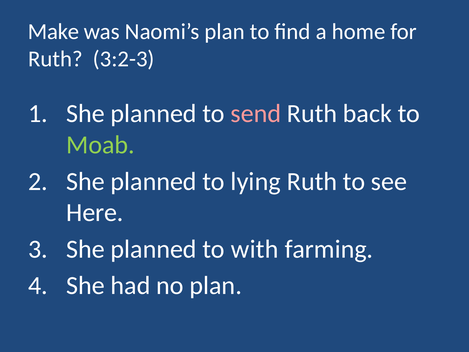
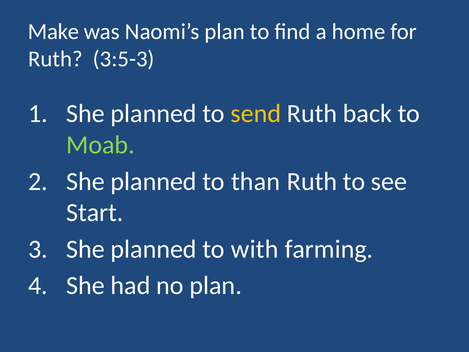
3:2-3: 3:2-3 -> 3:5-3
send colour: pink -> yellow
lying: lying -> than
Here: Here -> Start
